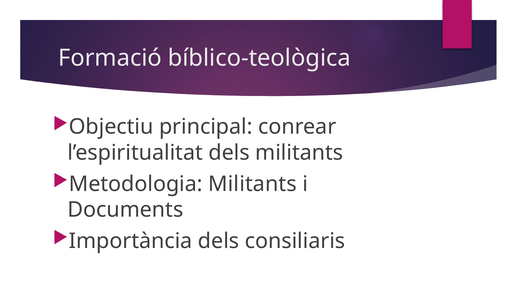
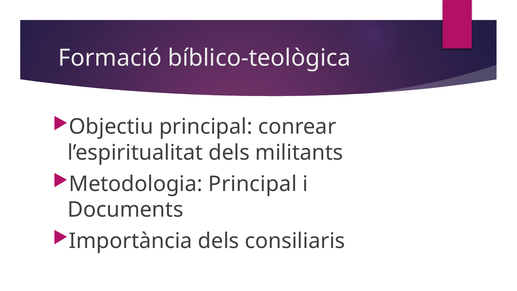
Metodologia Militants: Militants -> Principal
